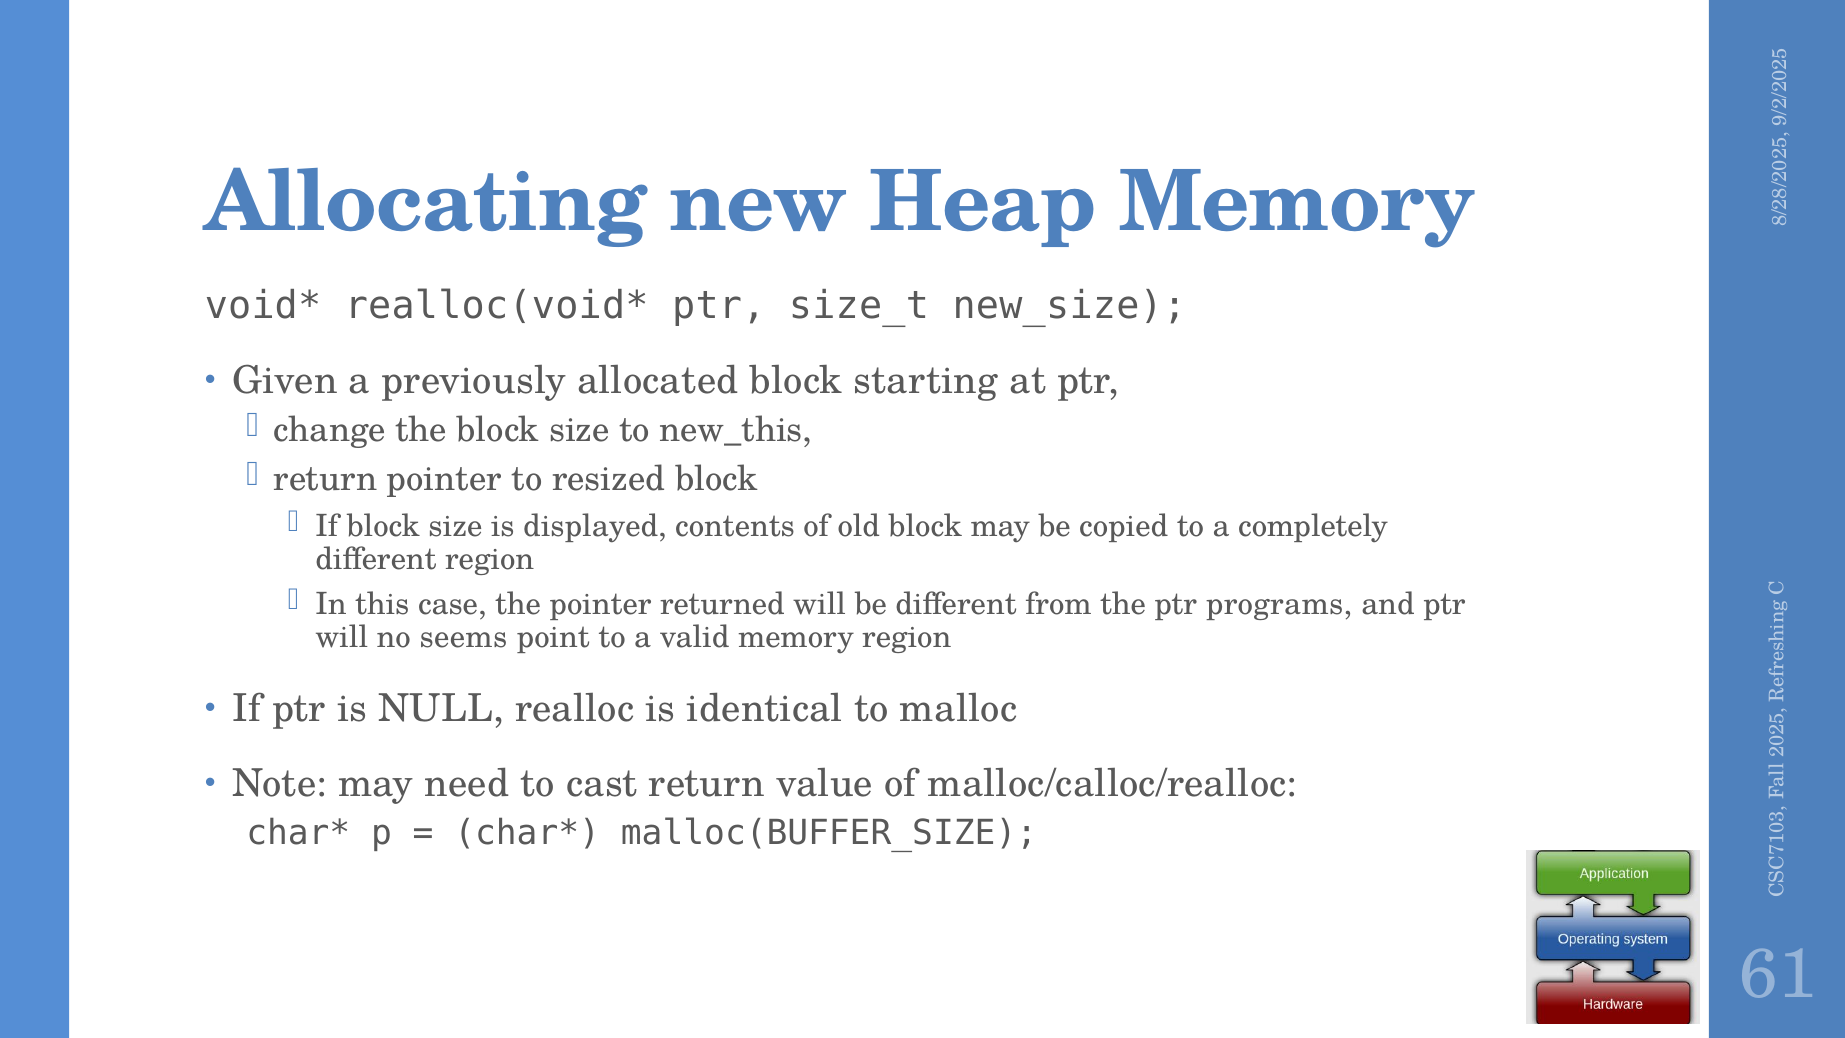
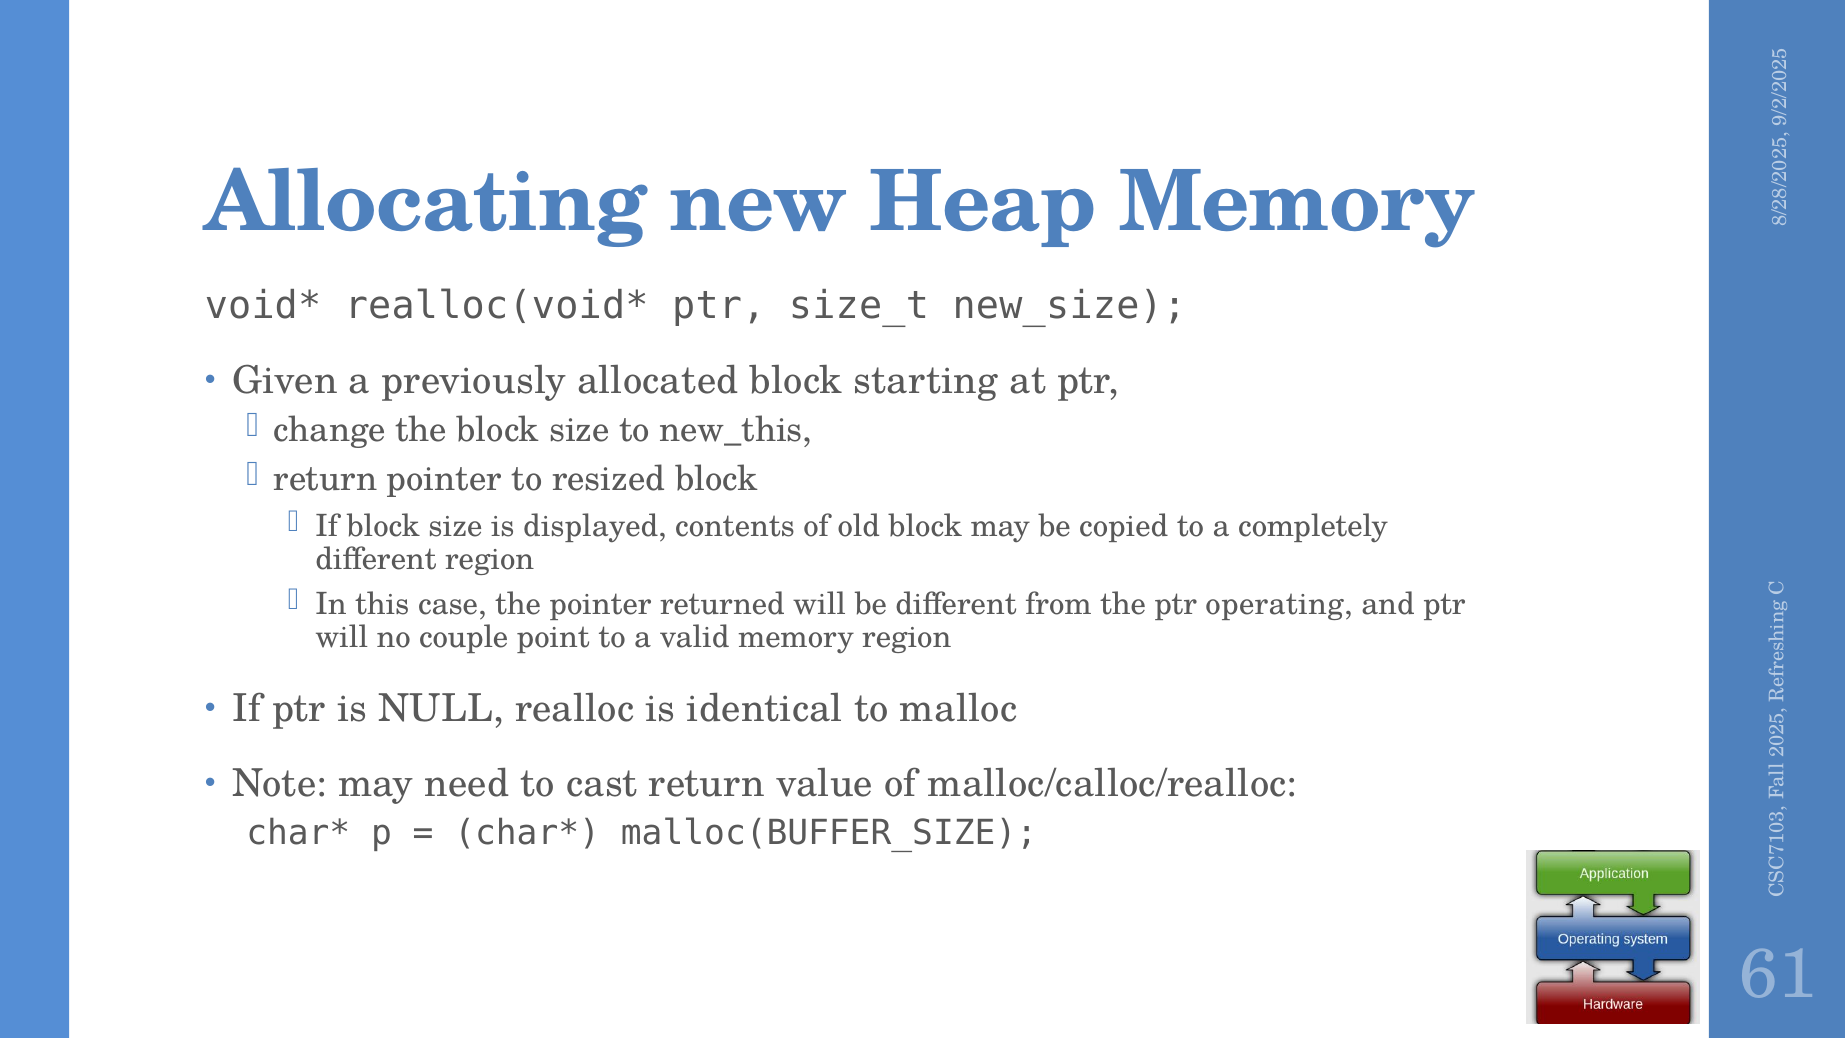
programs: programs -> operating
seems: seems -> couple
